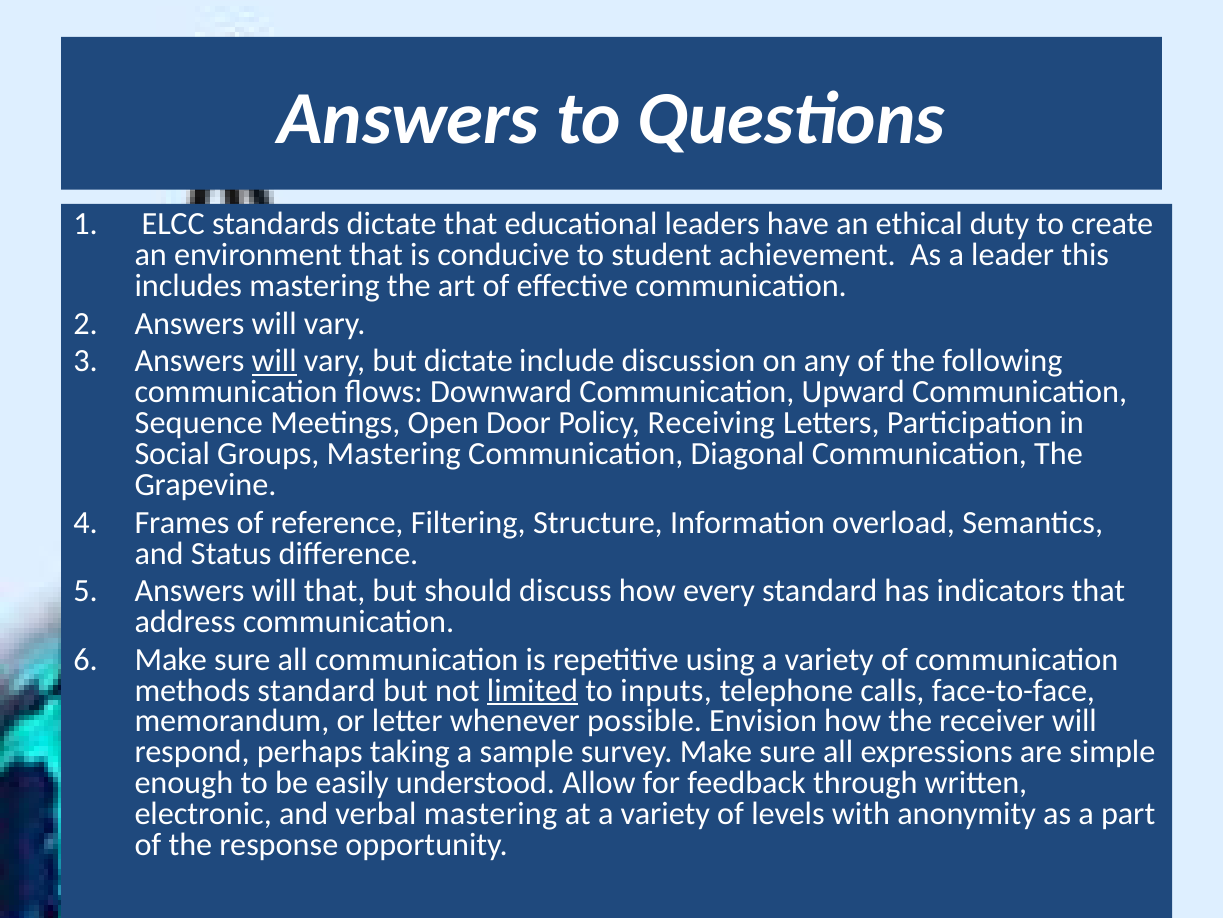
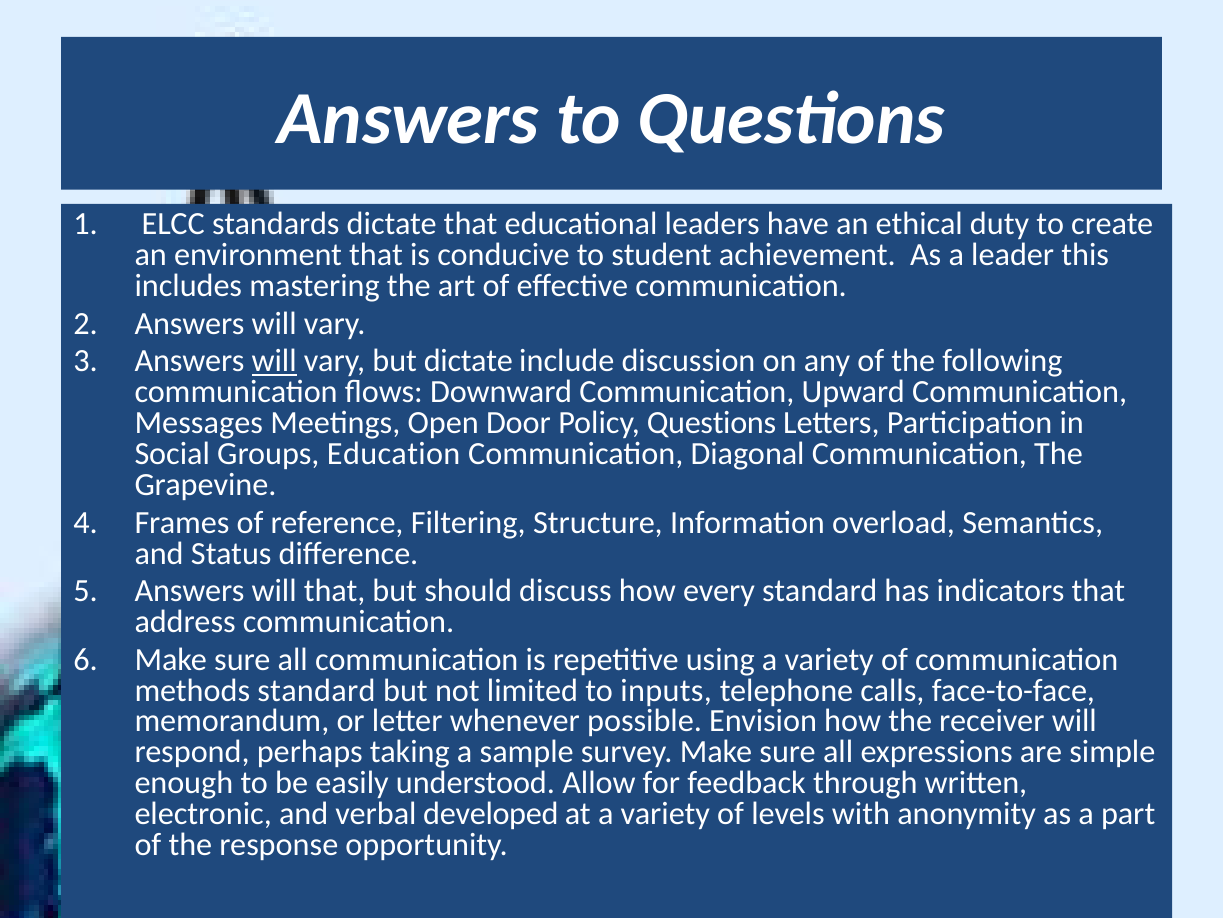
Sequence: Sequence -> Messages
Policy Receiving: Receiving -> Questions
Groups Mastering: Mastering -> Education
limited underline: present -> none
verbal mastering: mastering -> developed
